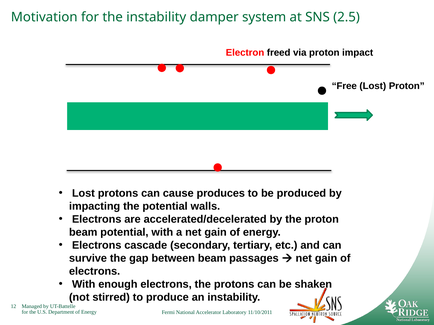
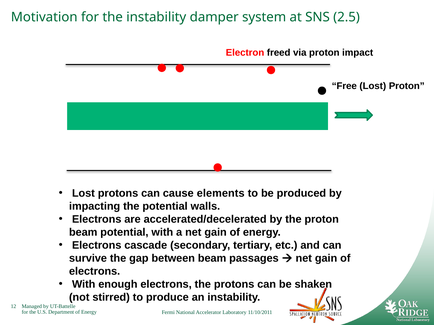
produces: produces -> elements
